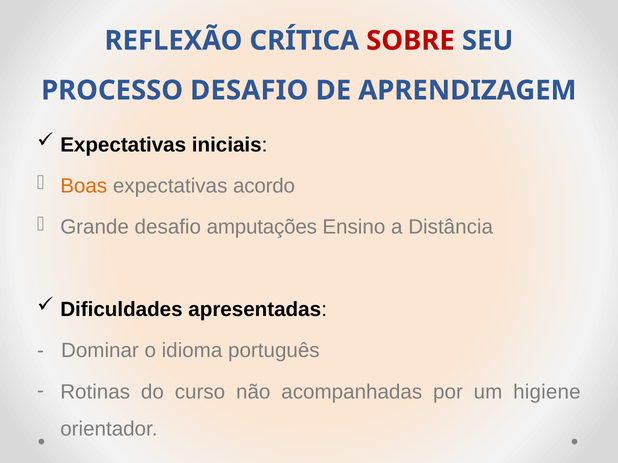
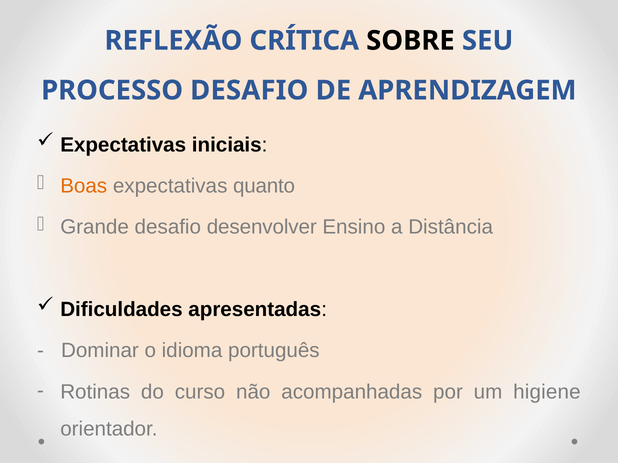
SOBRE colour: red -> black
acordo: acordo -> quanto
amputações: amputações -> desenvolver
